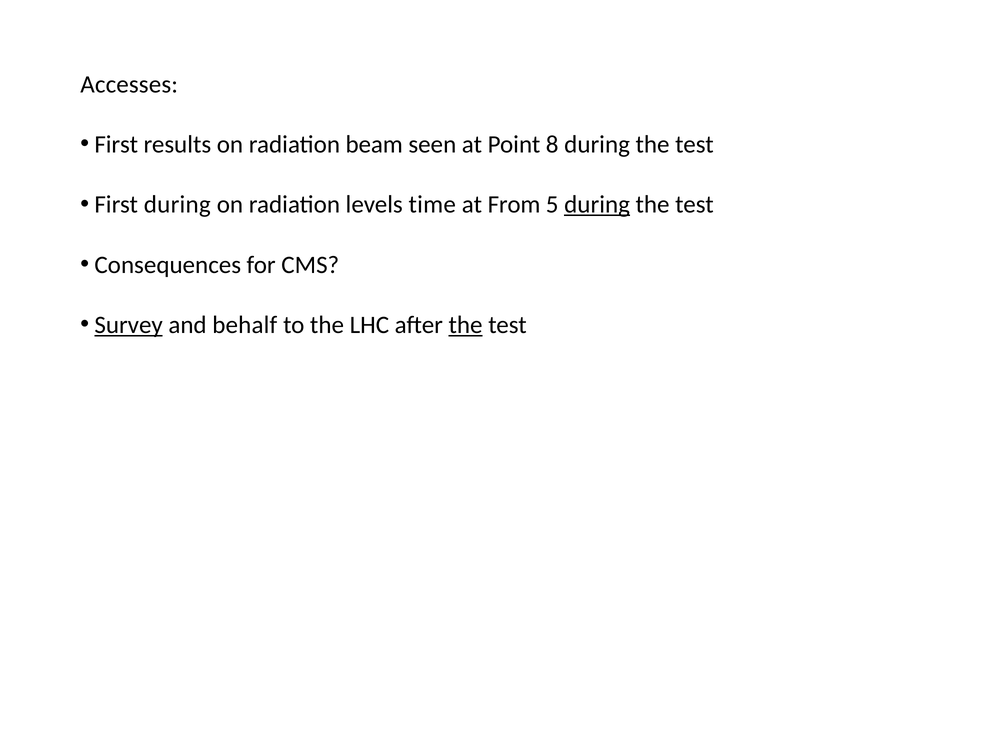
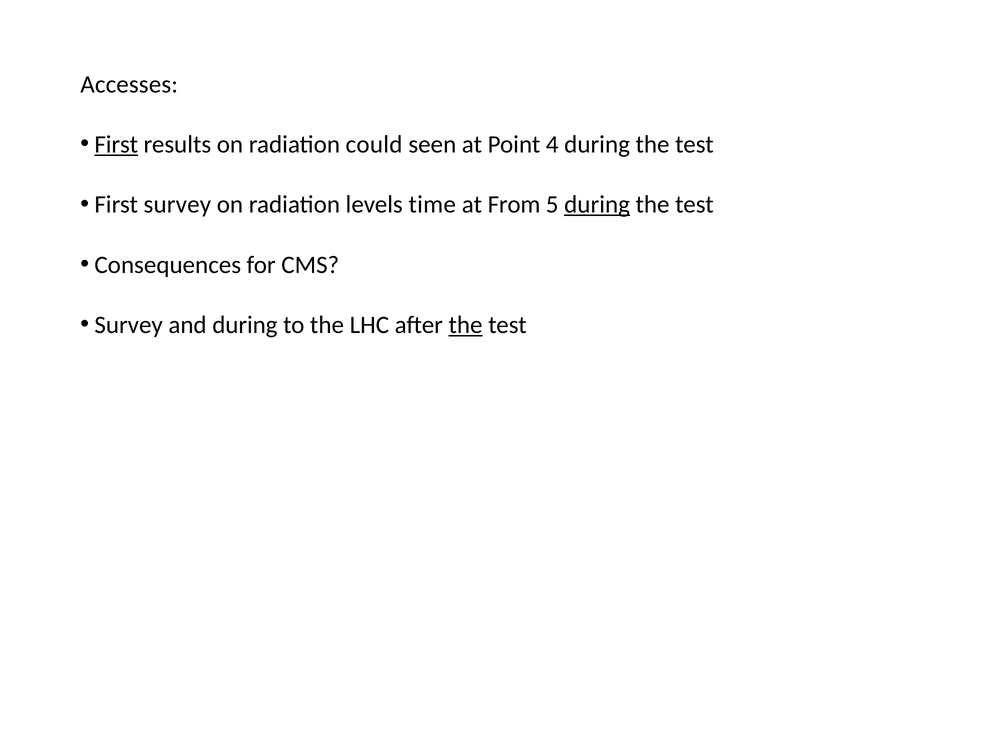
First at (116, 144) underline: none -> present
beam: beam -> could
8: 8 -> 4
First during: during -> survey
Survey at (129, 325) underline: present -> none
and behalf: behalf -> during
